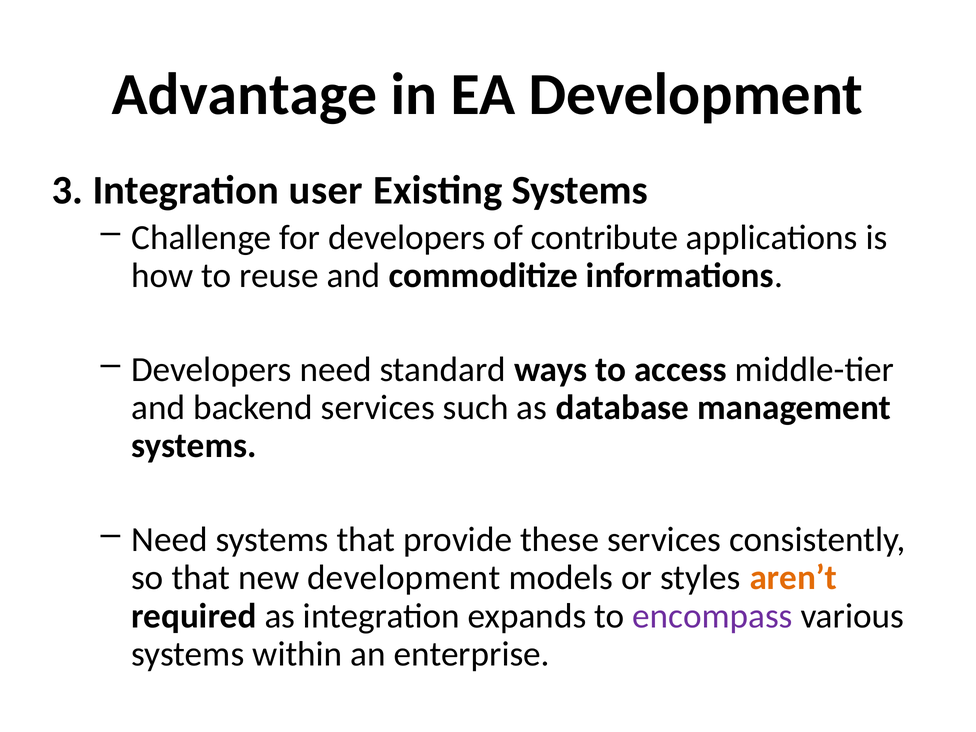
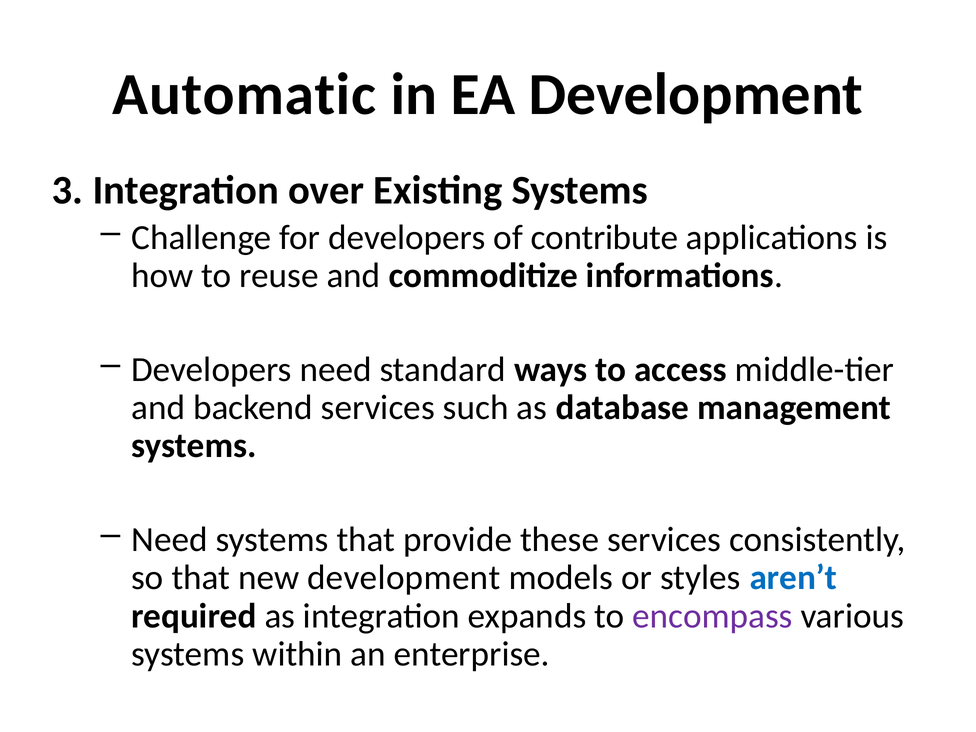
Advantage: Advantage -> Automatic
user: user -> over
aren’t colour: orange -> blue
